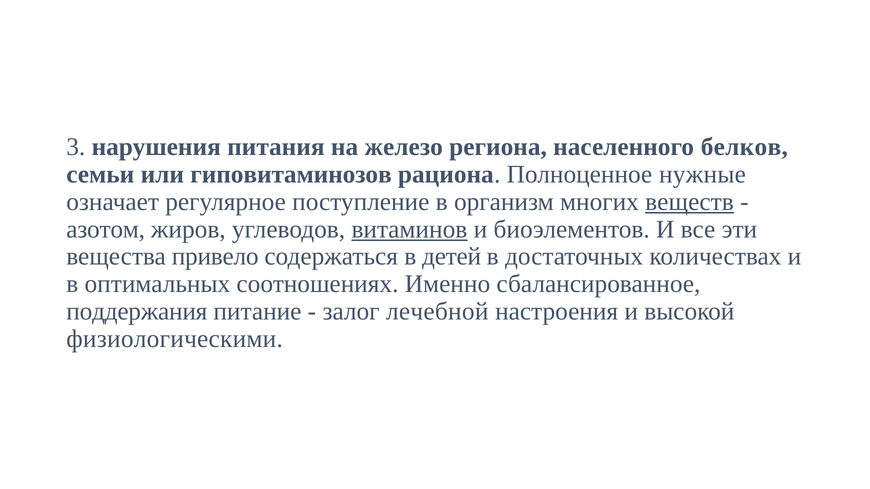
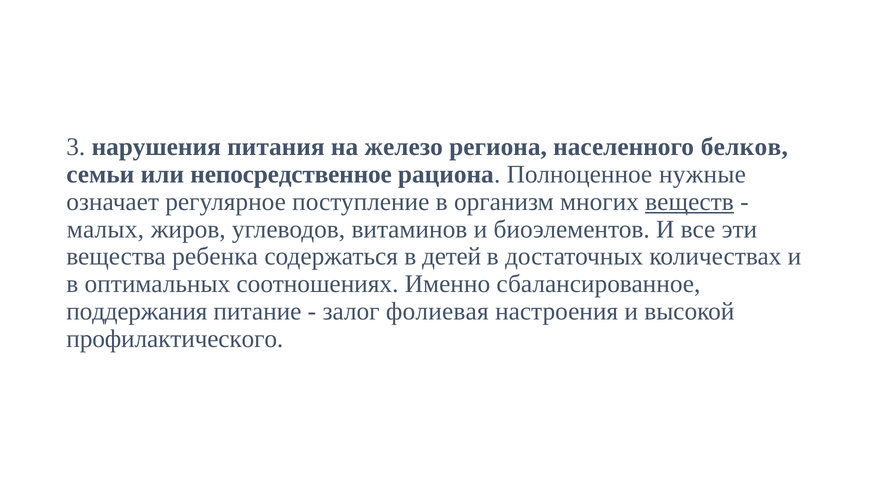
гиповитаминозов: гиповитаминозов -> непосредственное
азотом: азотом -> малых
витаминов underline: present -> none
привело: привело -> ребенка
лечебной: лечебной -> фолиевая
физиологическими: физиологическими -> профилактического
